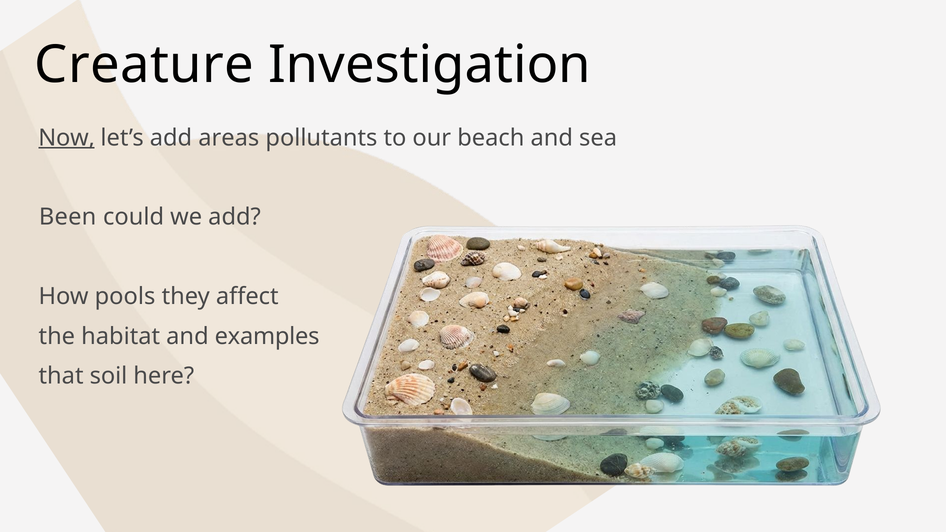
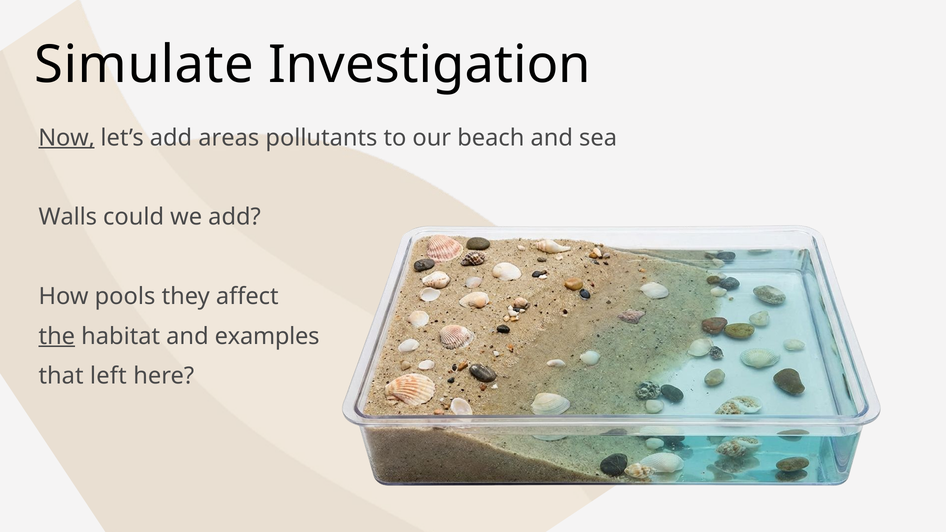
Creature: Creature -> Simulate
Been: Been -> Walls
the underline: none -> present
soil: soil -> left
